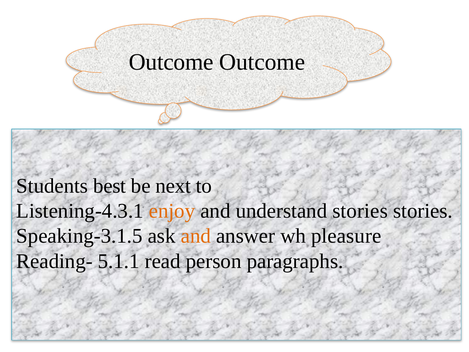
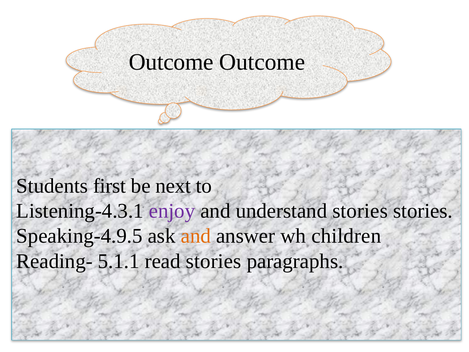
best: best -> first
enjoy colour: orange -> purple
Speaking-3.1.5: Speaking-3.1.5 -> Speaking-4.9.5
pleasure: pleasure -> children
read person: person -> stories
